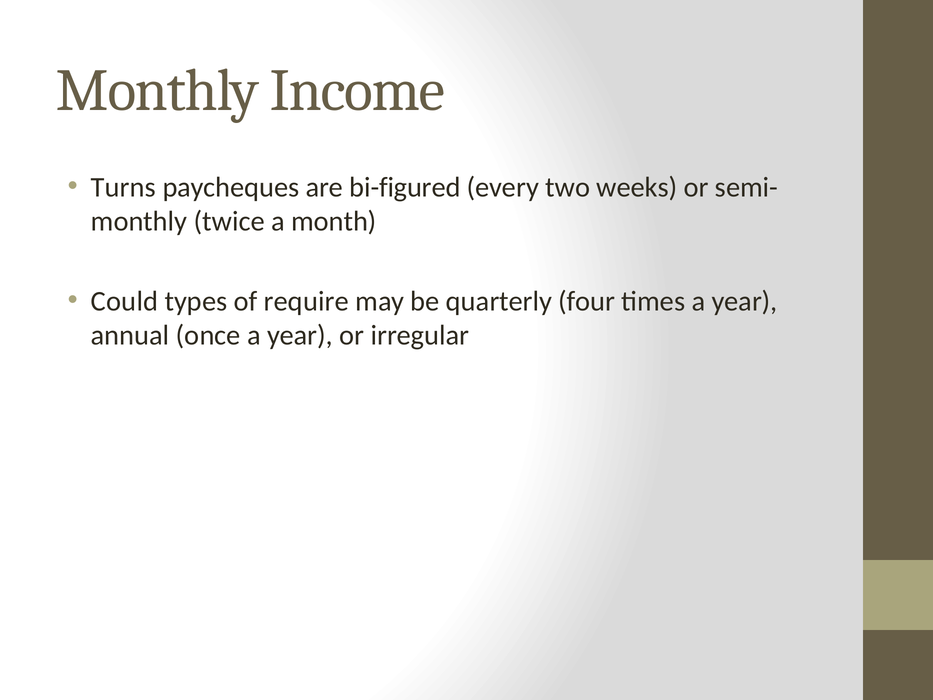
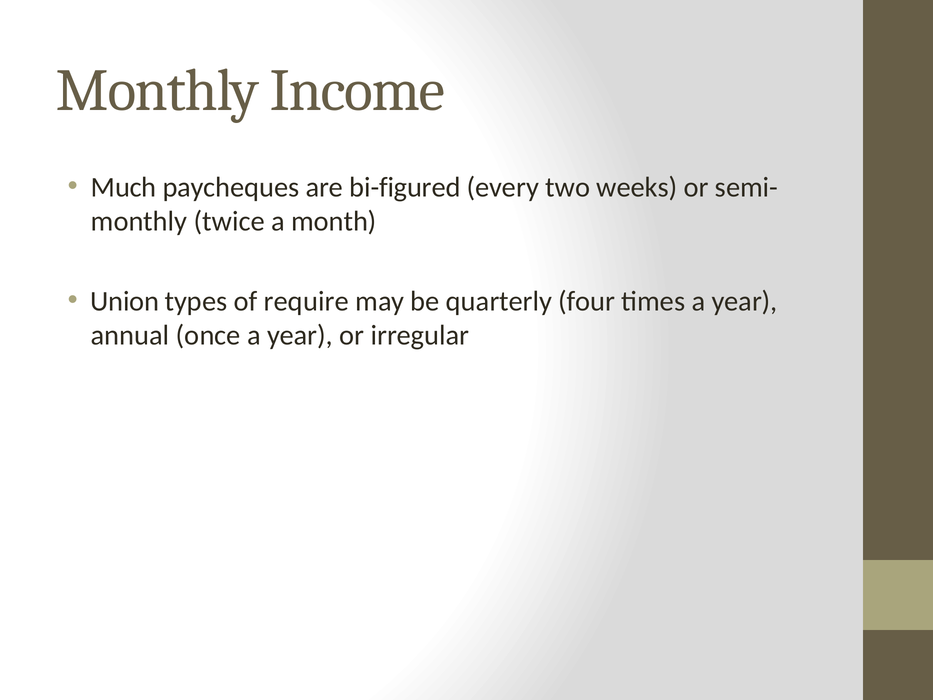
Turns: Turns -> Much
Could: Could -> Union
